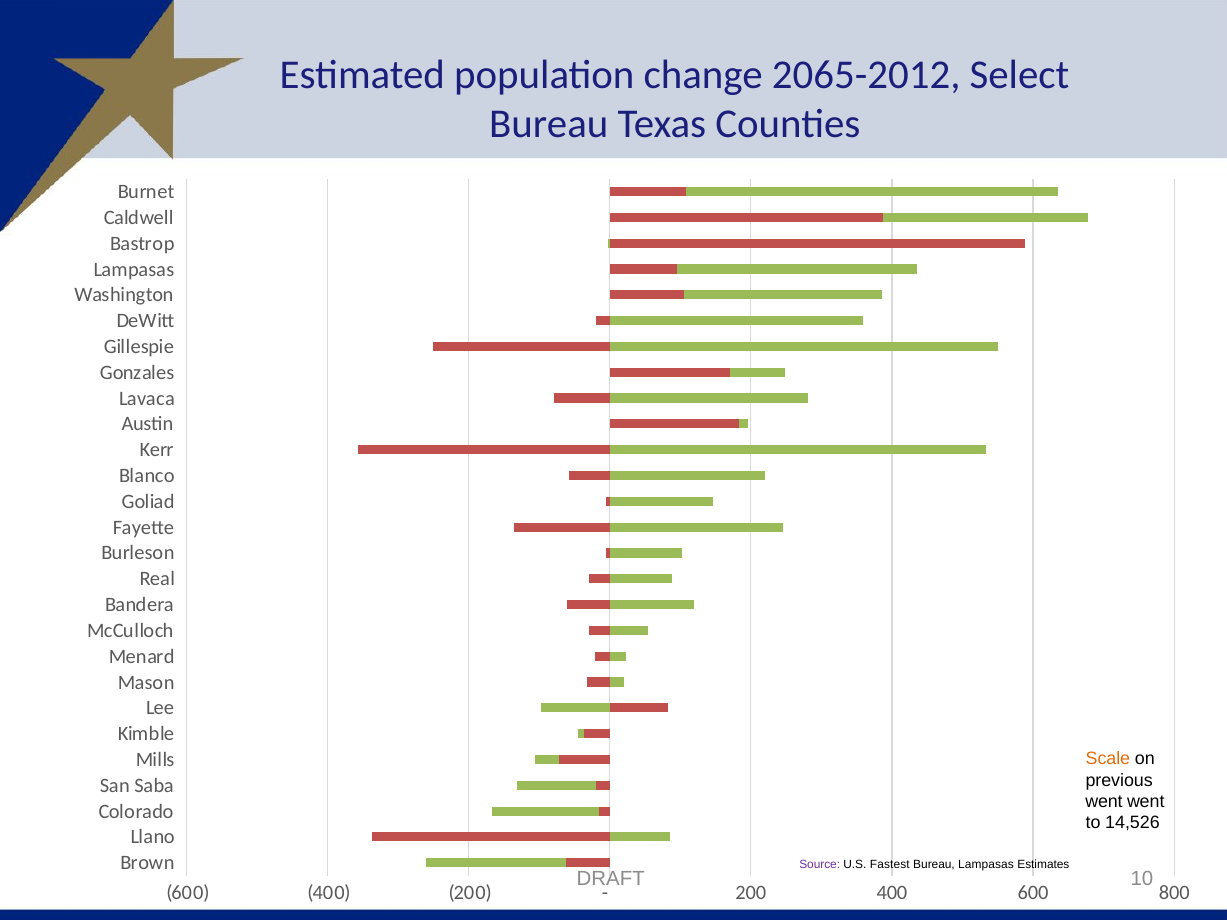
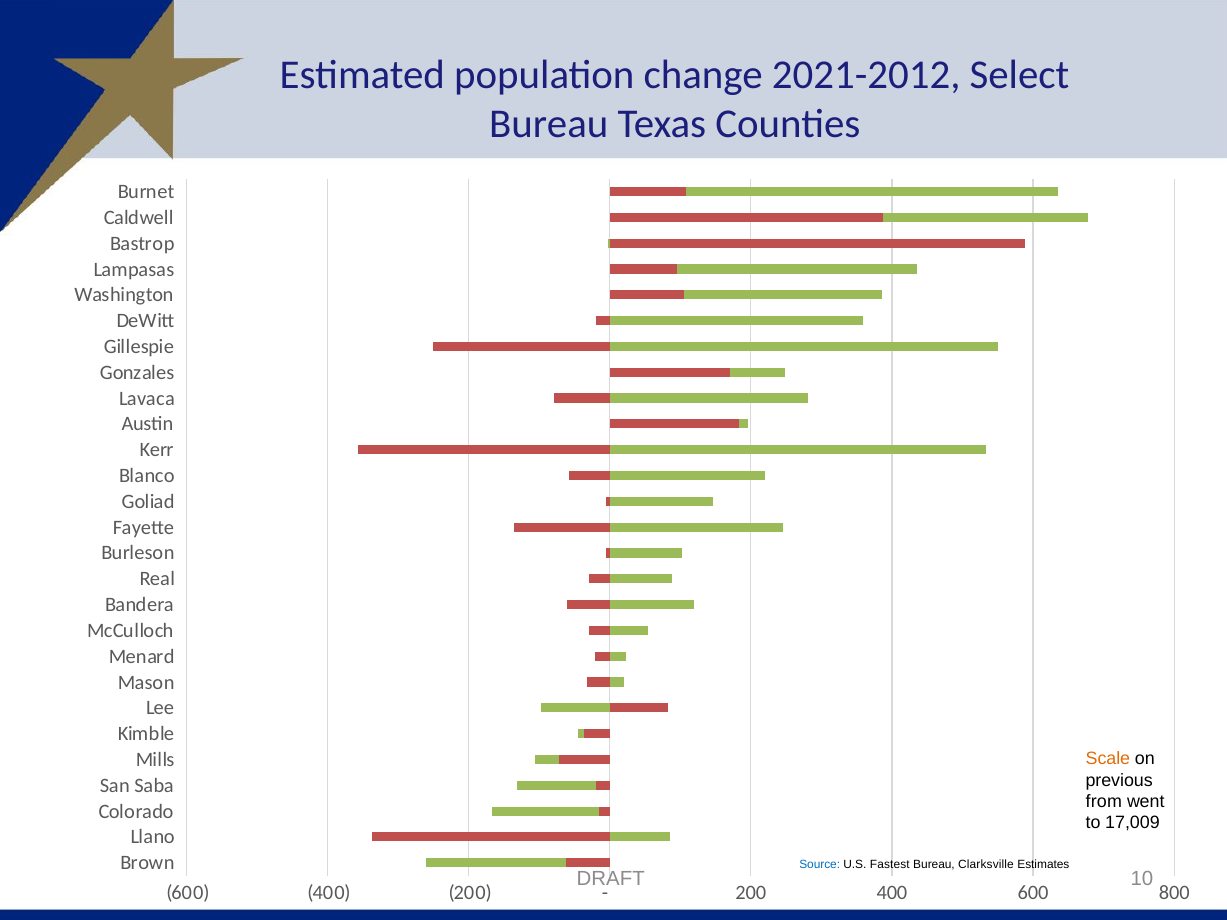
2065-2012: 2065-2012 -> 2021-2012
went at (1104, 802): went -> from
14,526: 14,526 -> 17,009
Source colour: purple -> blue
Bureau Lampasas: Lampasas -> Clarksville
